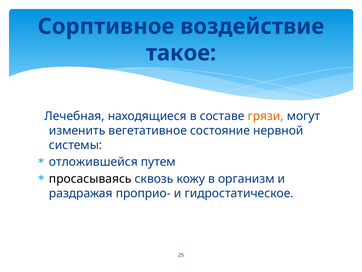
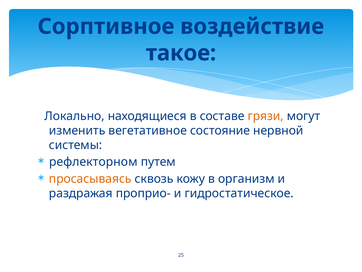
Лечебная: Лечебная -> Локально
отложившейся: отложившейся -> рефлекторном
просасываясь colour: black -> orange
